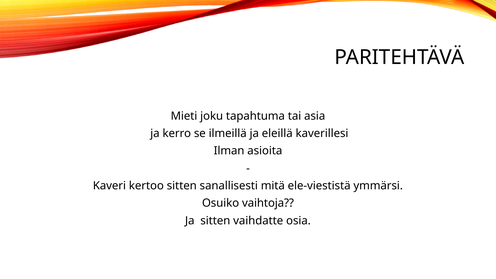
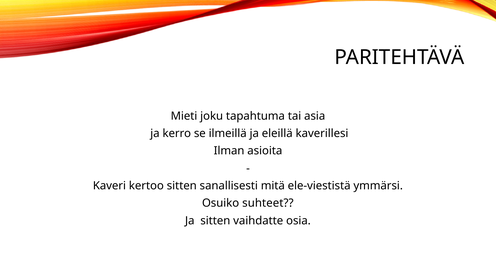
vaihtoja: vaihtoja -> suhteet
